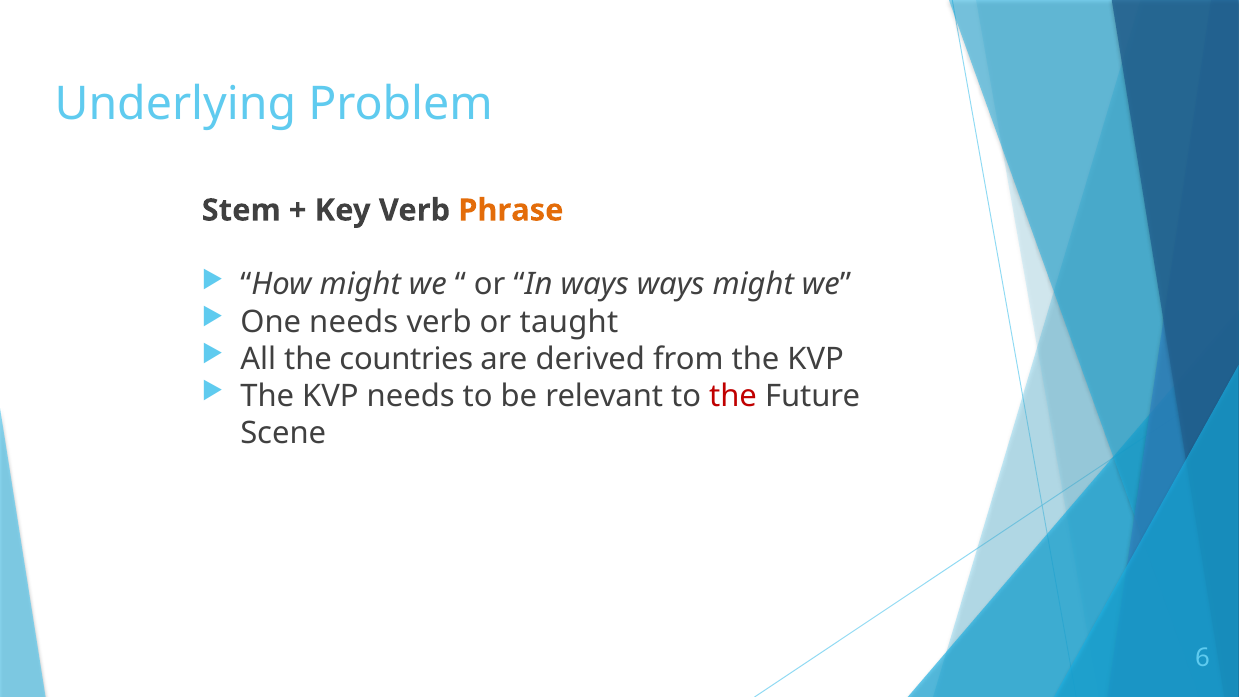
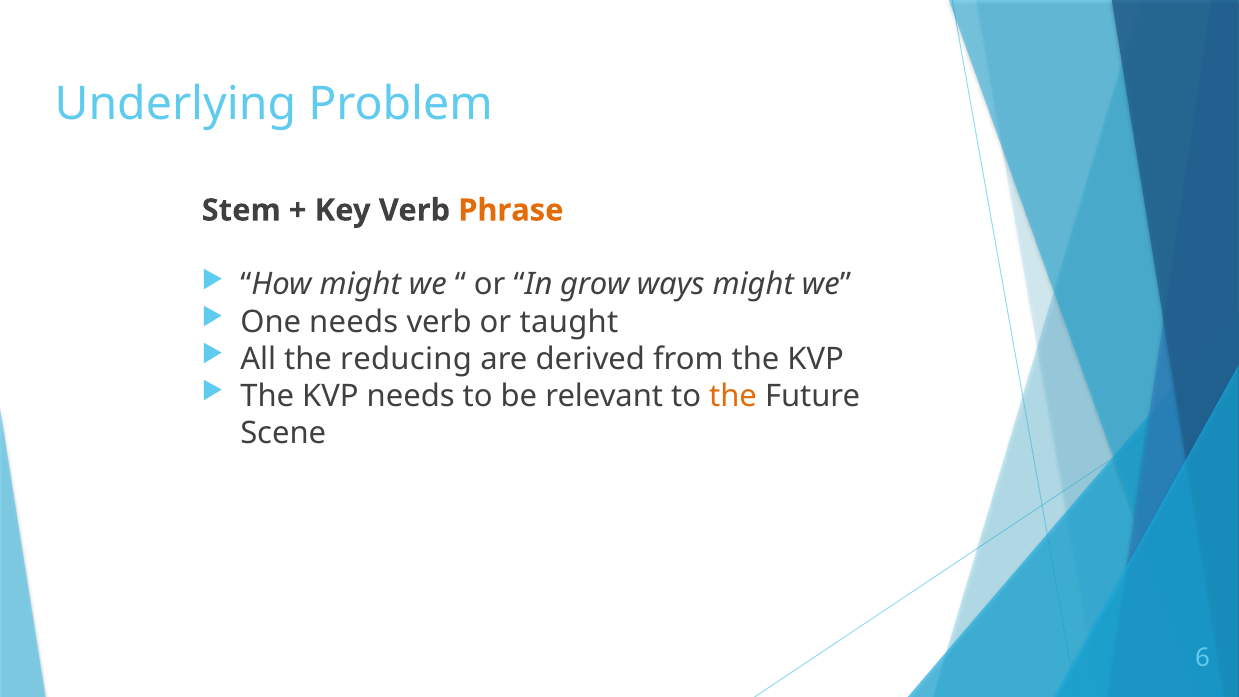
In ways: ways -> grow
countries: countries -> reducing
the at (733, 396) colour: red -> orange
